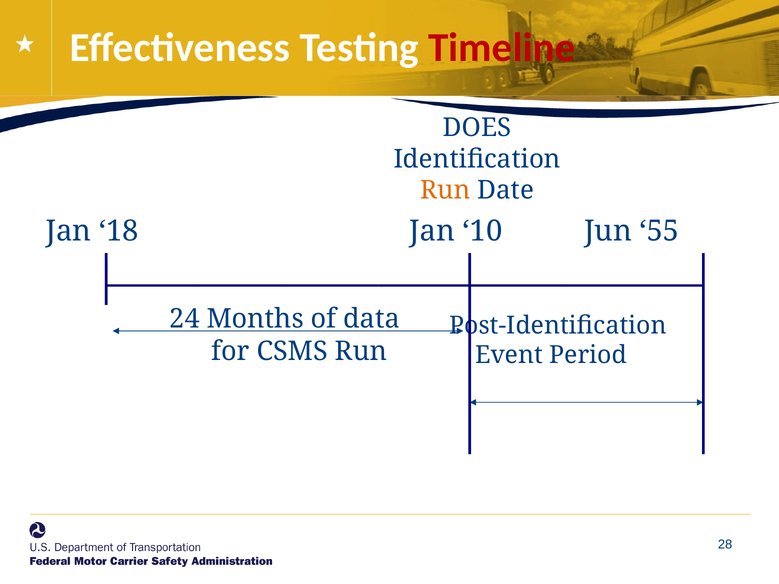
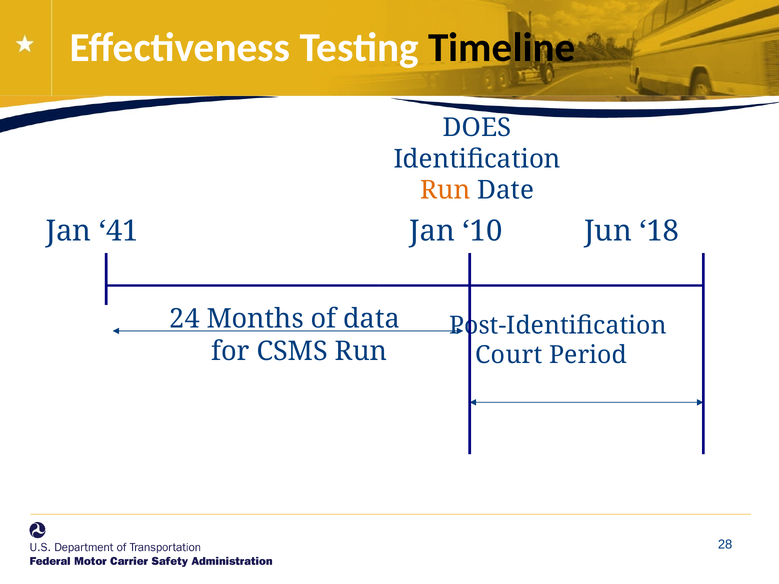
Timeline colour: red -> black
18: 18 -> 41
55: 55 -> 18
Event: Event -> Court
